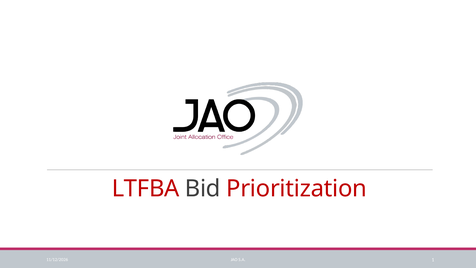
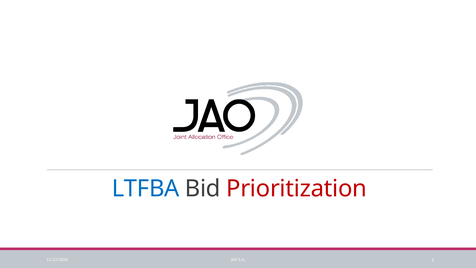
LTFBA colour: red -> blue
